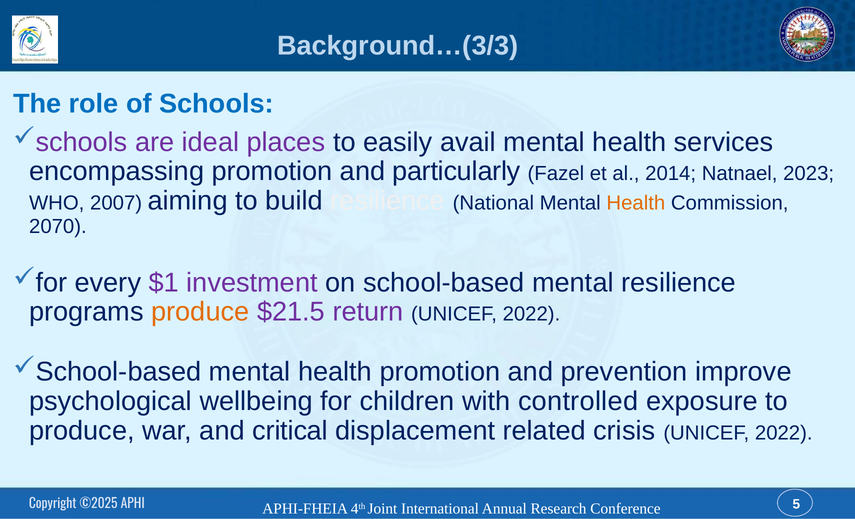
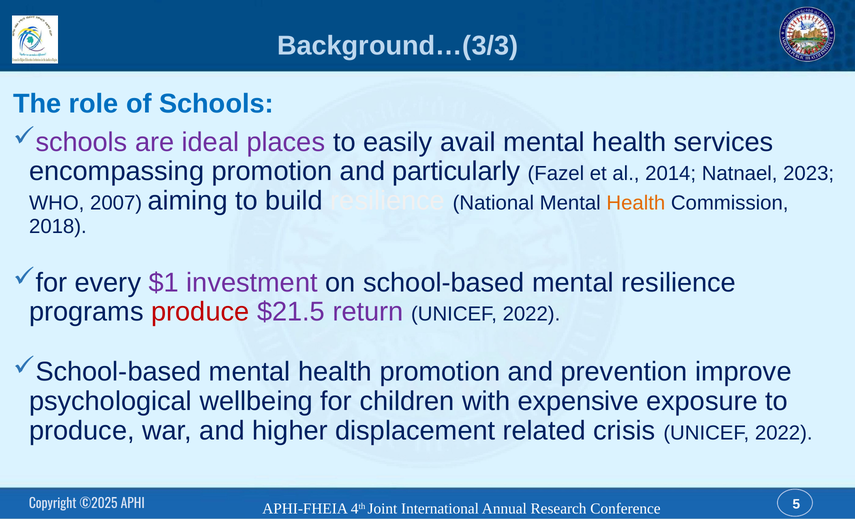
2070: 2070 -> 2018
produce at (200, 312) colour: orange -> red
controlled: controlled -> expensive
critical: critical -> higher
